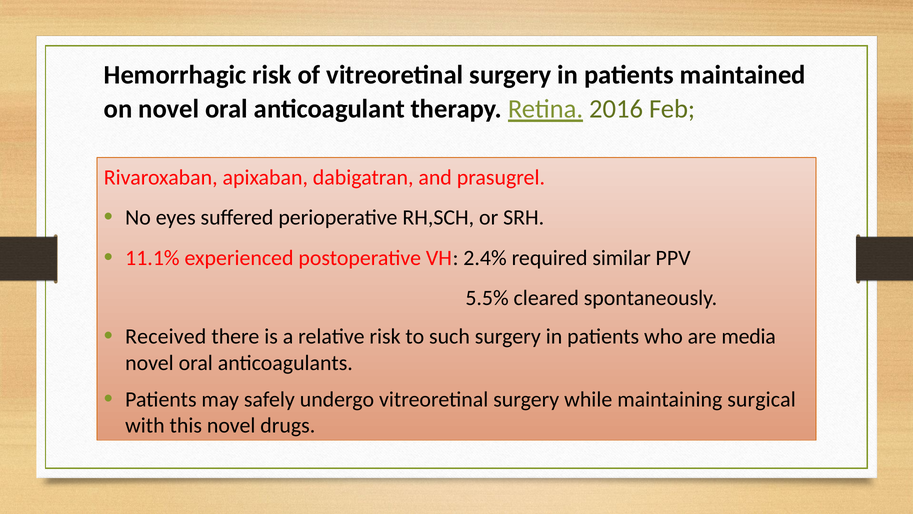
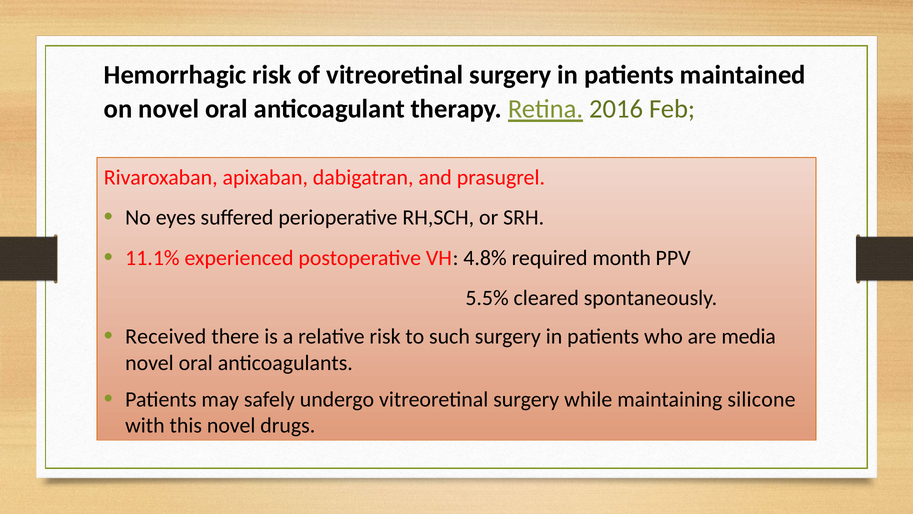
2.4%: 2.4% -> 4.8%
similar: similar -> month
surgical: surgical -> silicone
